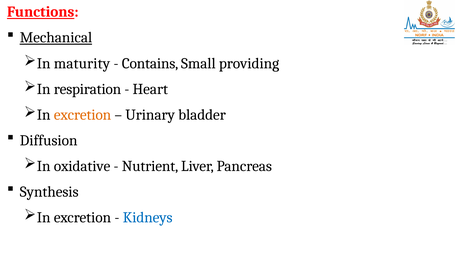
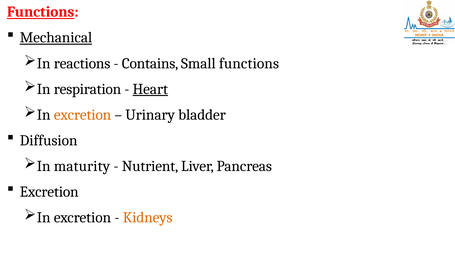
maturity: maturity -> reactions
Small providing: providing -> functions
Heart underline: none -> present
oxidative: oxidative -> maturity
Synthesis at (49, 192): Synthesis -> Excretion
Kidneys colour: blue -> orange
